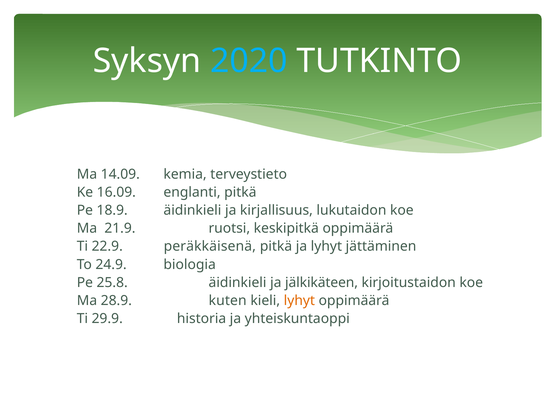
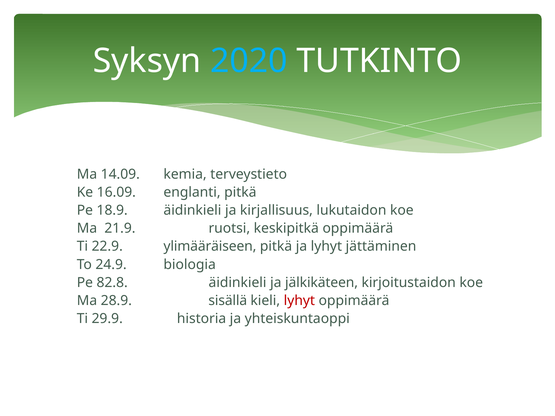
peräkkäisenä: peräkkäisenä -> ylimääräiseen
25.8: 25.8 -> 82.8
kuten: kuten -> sisällä
lyhyt at (299, 301) colour: orange -> red
